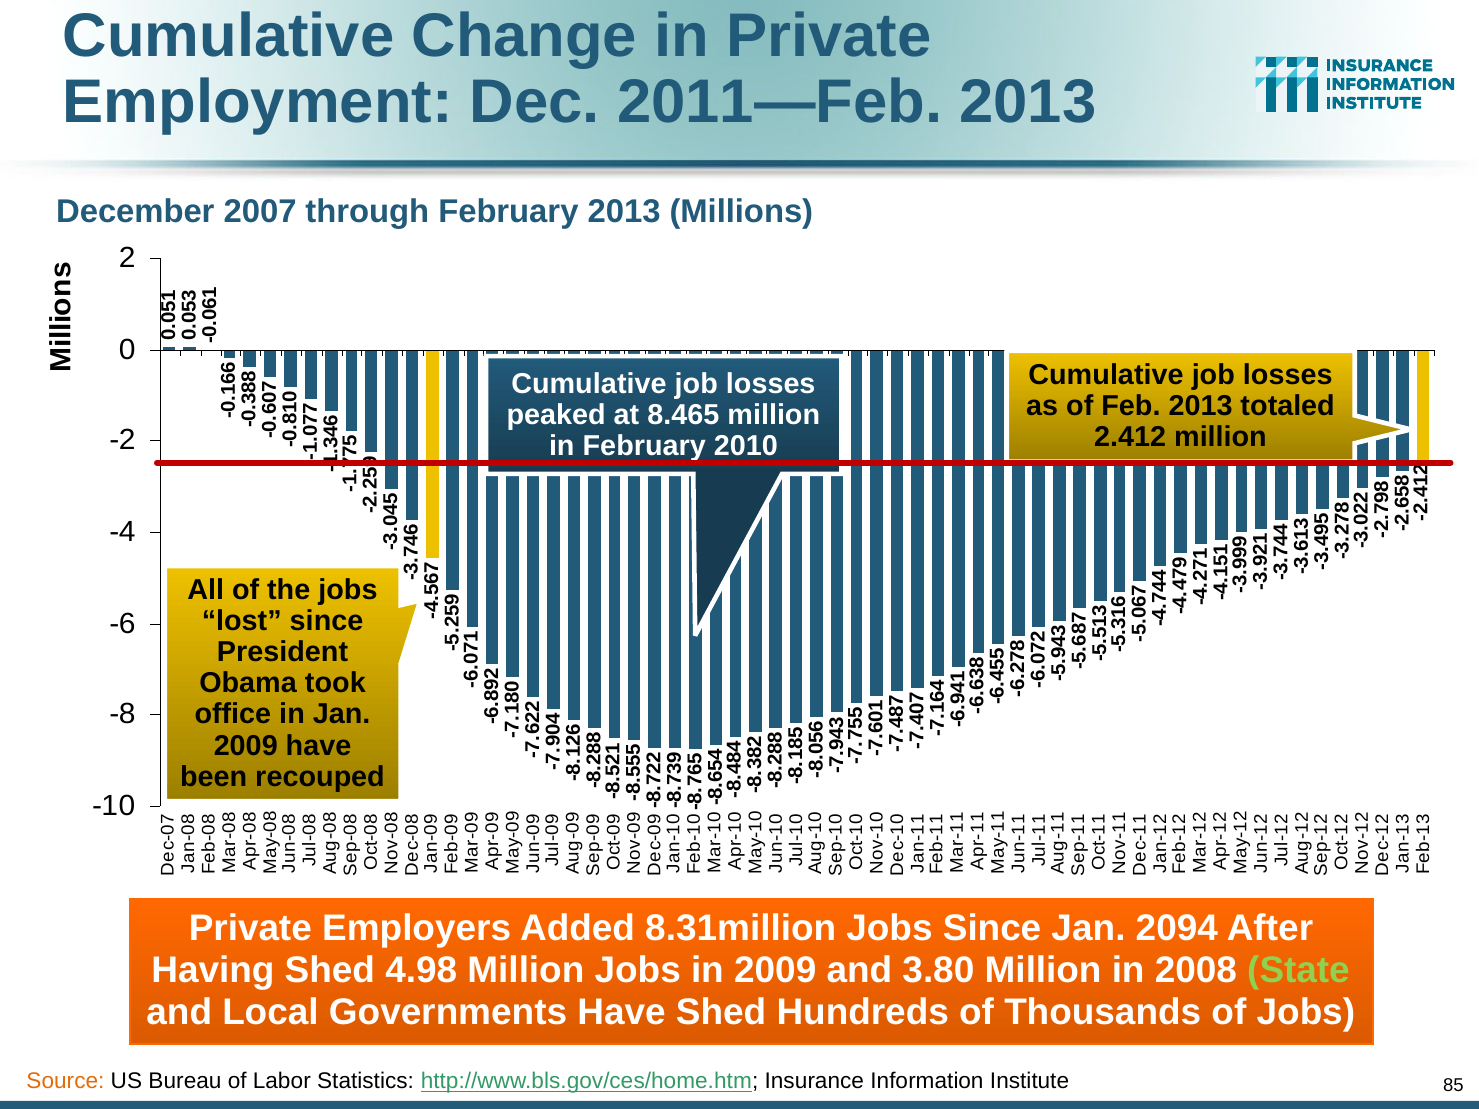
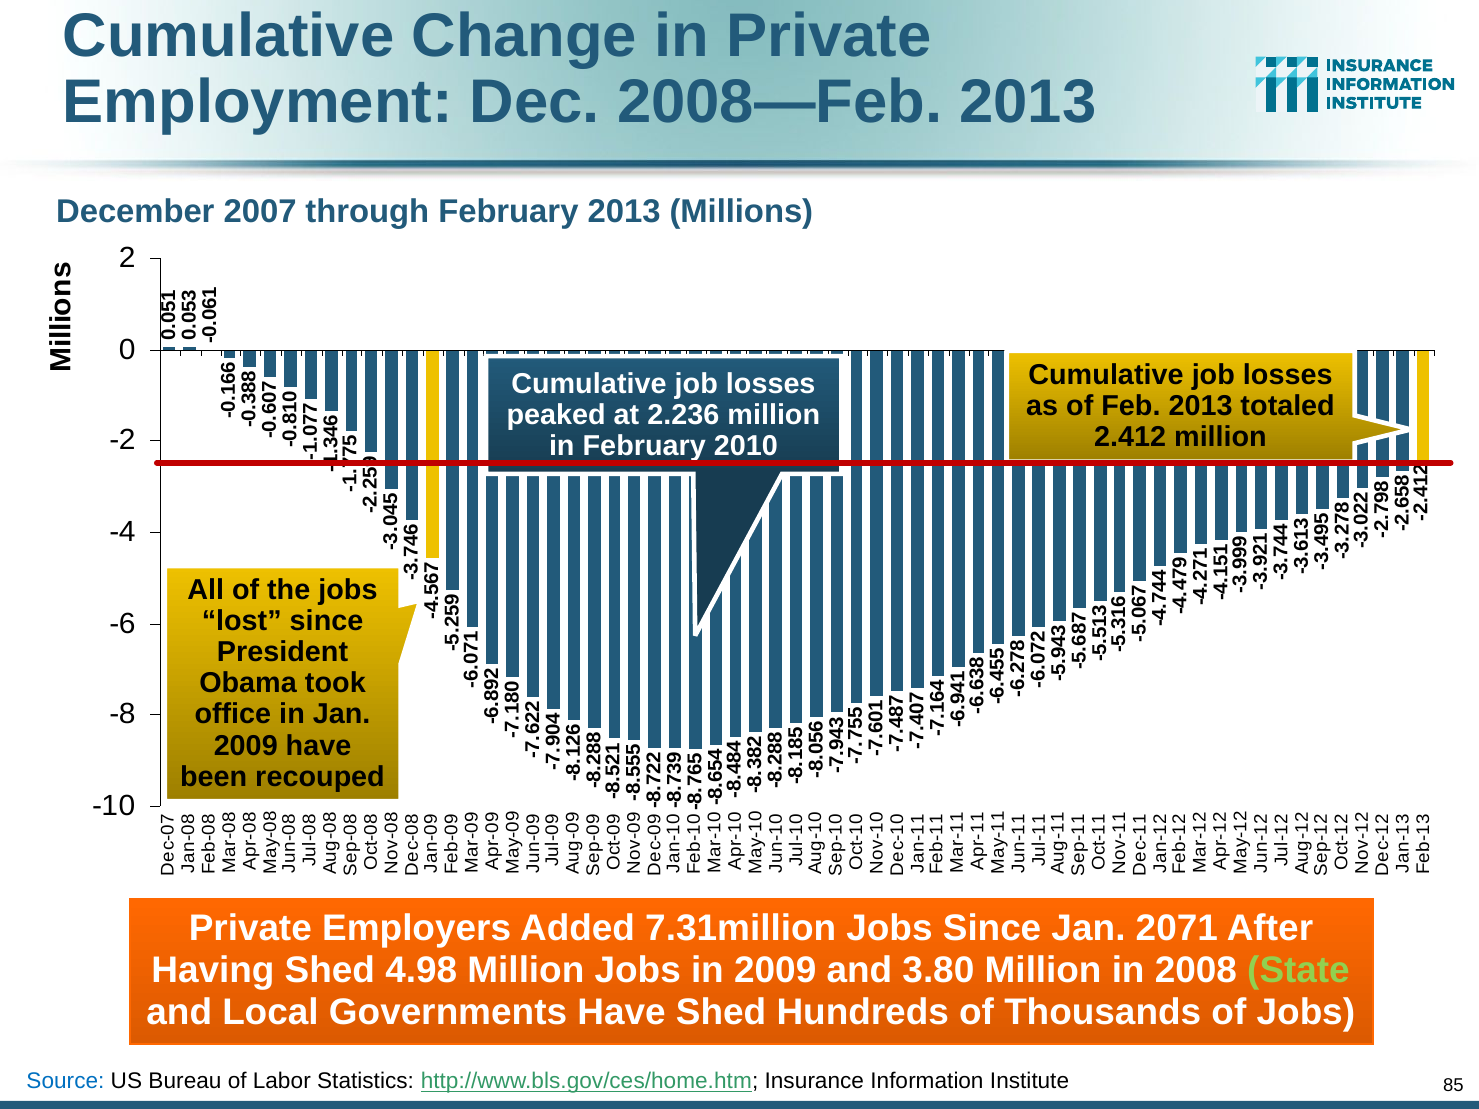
2011—Feb: 2011—Feb -> 2008—Feb
8.465: 8.465 -> 2.236
8.31million: 8.31million -> 7.31million
2094: 2094 -> 2071
Source colour: orange -> blue
